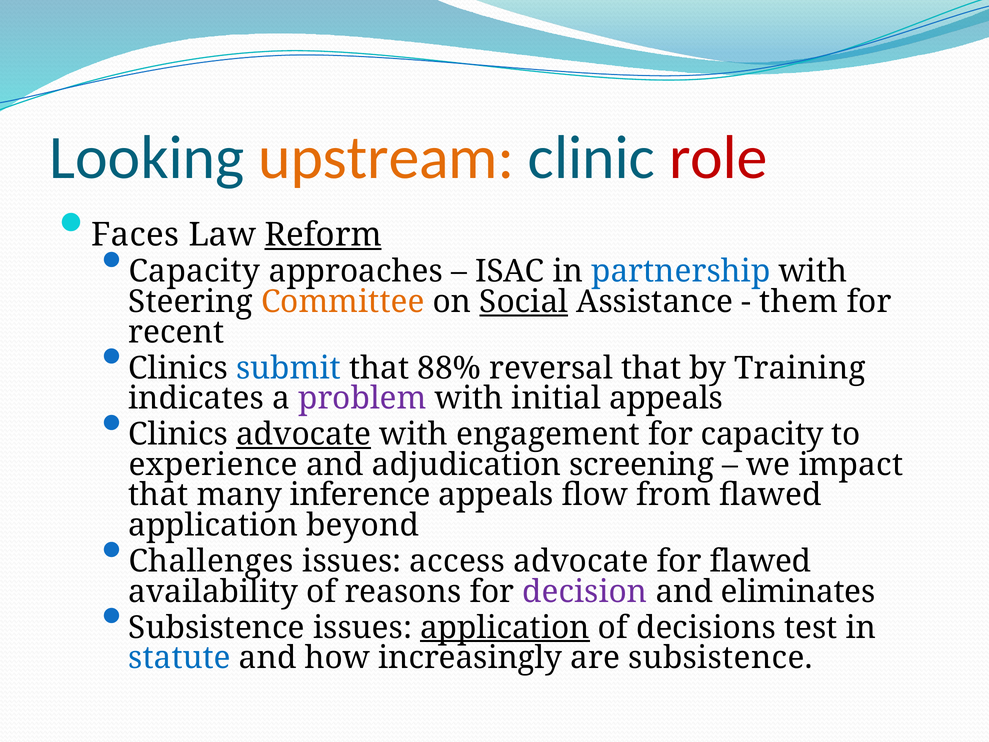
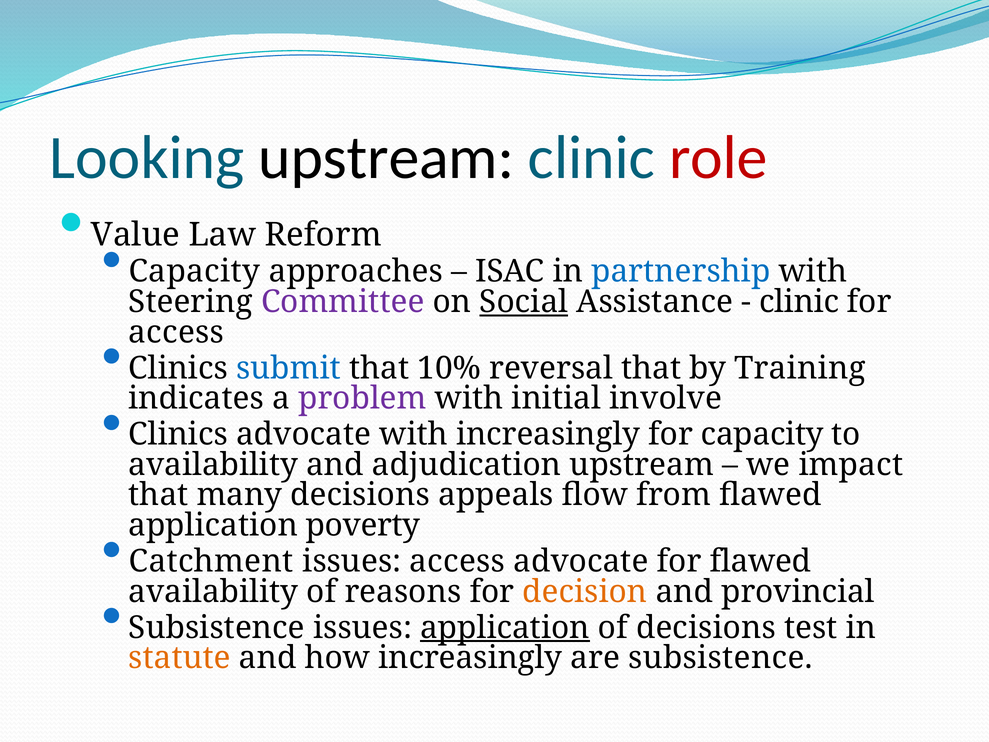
upstream at (386, 158) colour: orange -> black
Faces: Faces -> Value
Reform underline: present -> none
Committee colour: orange -> purple
them at (799, 302): them -> clinic
recent at (176, 332): recent -> access
88%: 88% -> 10%
initial appeals: appeals -> involve
advocate at (304, 434) underline: present -> none
with engagement: engagement -> increasingly
experience at (213, 465): experience -> availability
adjudication screening: screening -> upstream
many inference: inference -> decisions
beyond: beyond -> poverty
Challenges: Challenges -> Catchment
decision colour: purple -> orange
eliminates: eliminates -> provincial
statute colour: blue -> orange
